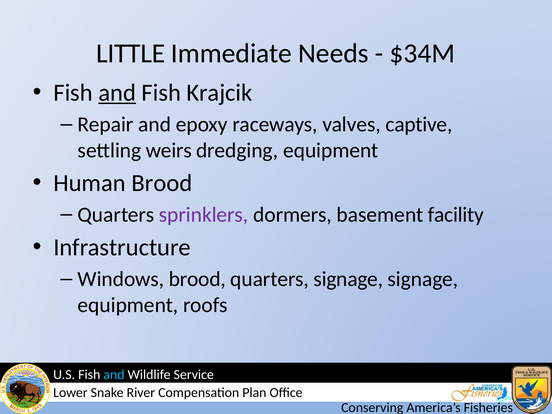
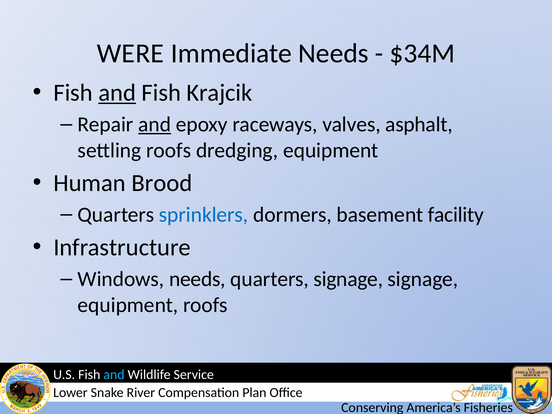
LITTLE: LITTLE -> WERE
and at (155, 125) underline: none -> present
captive: captive -> asphalt
settling weirs: weirs -> roofs
sprinklers colour: purple -> blue
Windows brood: brood -> needs
